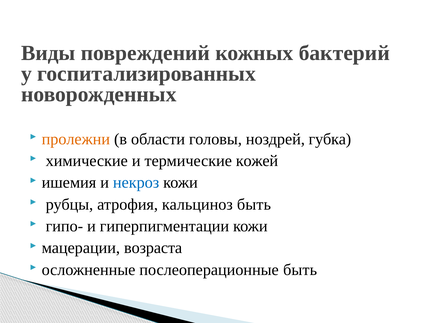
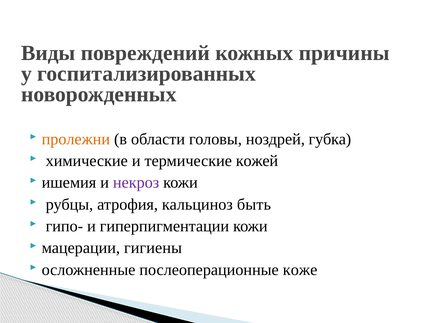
бактерий: бактерий -> причины
некроз colour: blue -> purple
возраста: возраста -> гигиены
послеоперационные быть: быть -> коже
